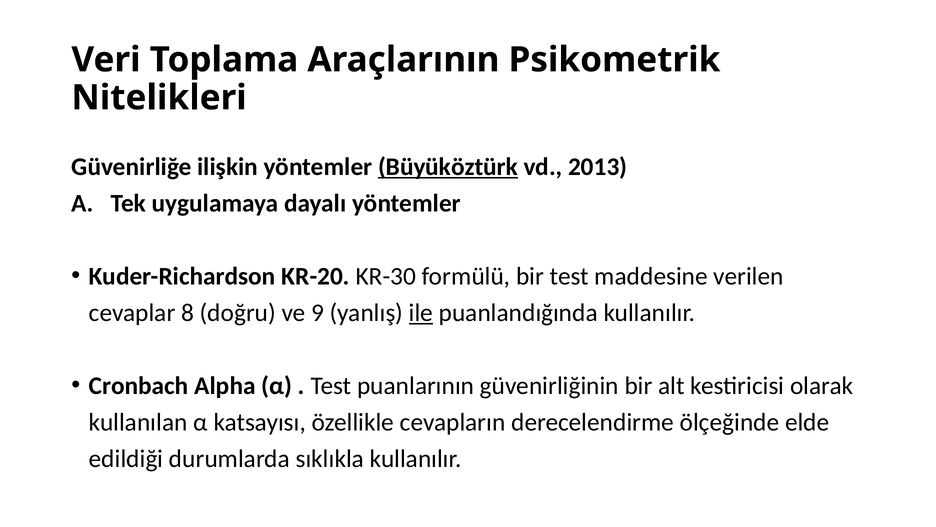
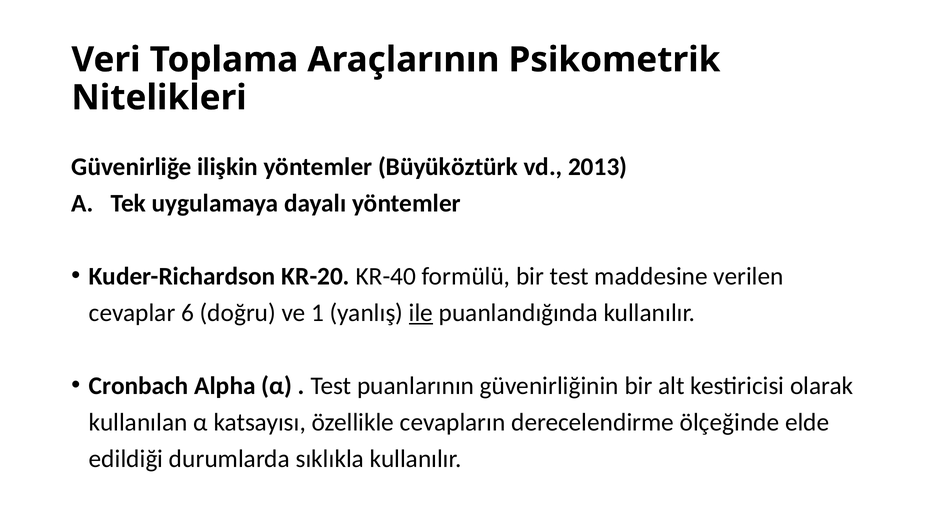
Büyüköztürk underline: present -> none
KR-30: KR-30 -> KR-40
8: 8 -> 6
9: 9 -> 1
